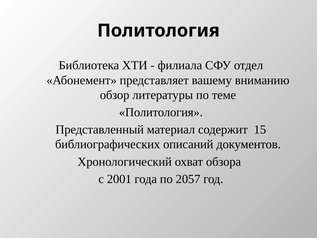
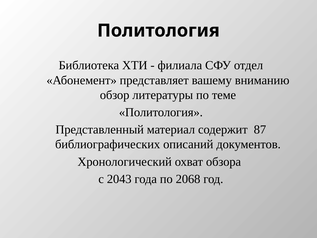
15: 15 -> 87
2001: 2001 -> 2043
2057: 2057 -> 2068
